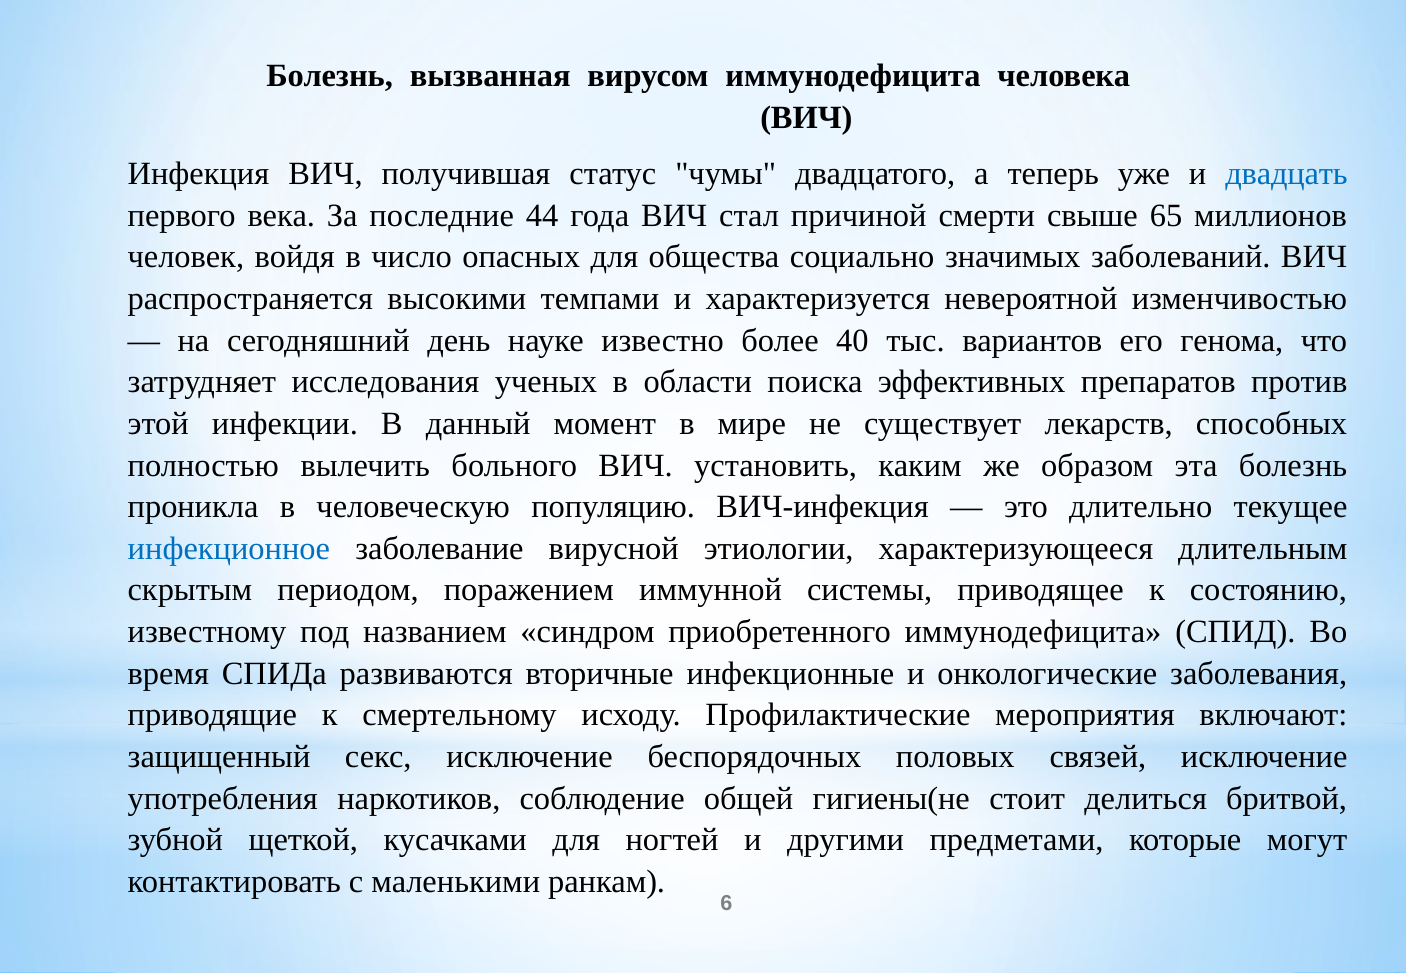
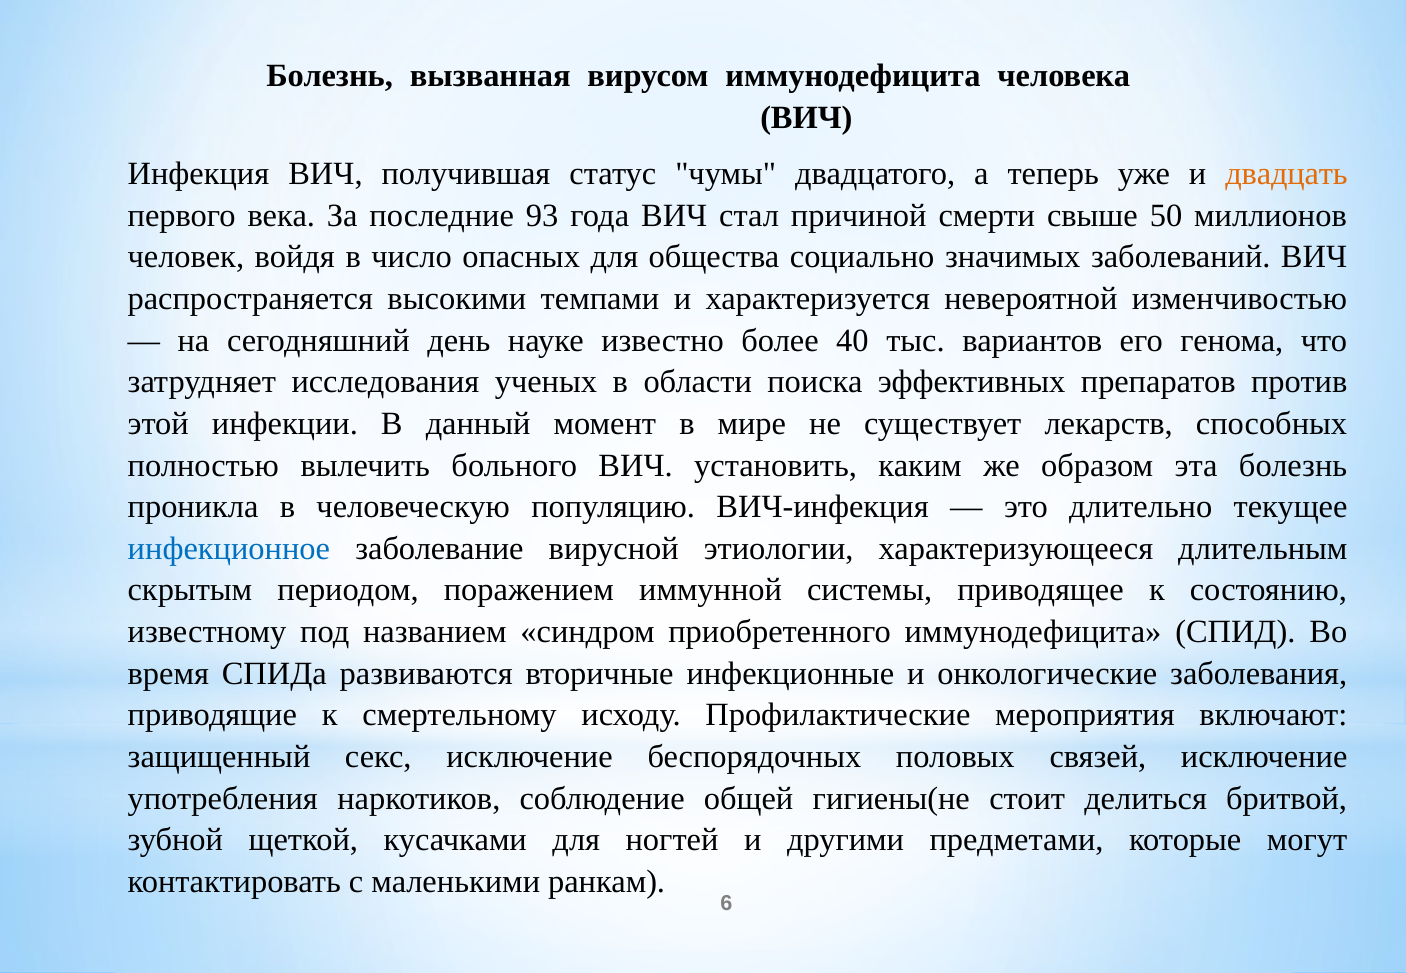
двадцать colour: blue -> orange
44: 44 -> 93
65: 65 -> 50
